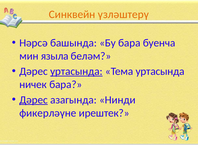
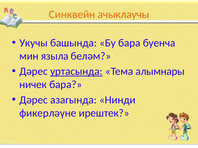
үзләштерү: үзләштерү -> ачыклаучы
Нәрсә: Нәрсә -> Укучы
Тема уртасында: уртасында -> алымнары
Дәрес at (34, 100) underline: present -> none
